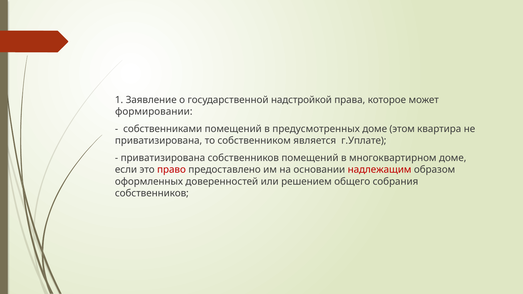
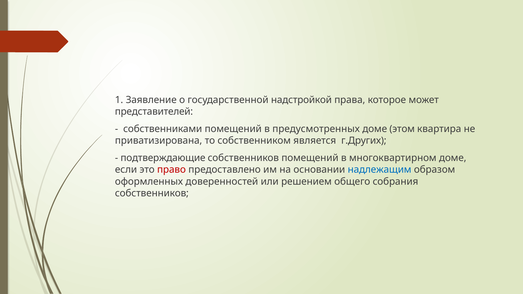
формировании: формировании -> представителей
г.Уплате: г.Уплате -> г.Других
приватизирована at (163, 158): приватизирована -> подтверждающие
надлежащим colour: red -> blue
